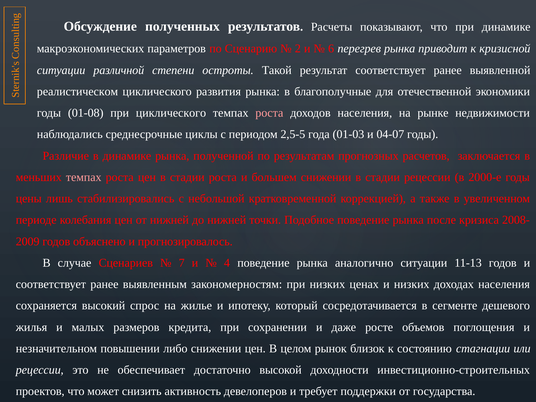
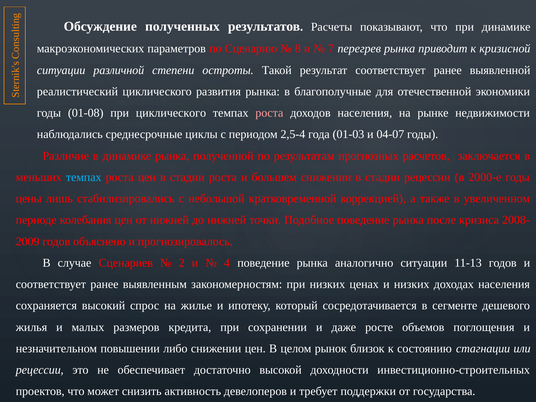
2: 2 -> 8
6: 6 -> 7
реалистическом: реалистическом -> реалистический
2,5-5: 2,5-5 -> 2,5-4
темпах at (84, 177) colour: pink -> light blue
7: 7 -> 2
